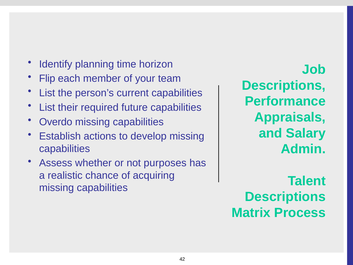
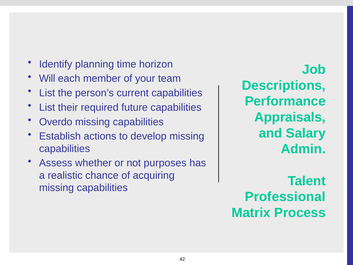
Flip: Flip -> Will
Descriptions at (285, 197): Descriptions -> Professional
